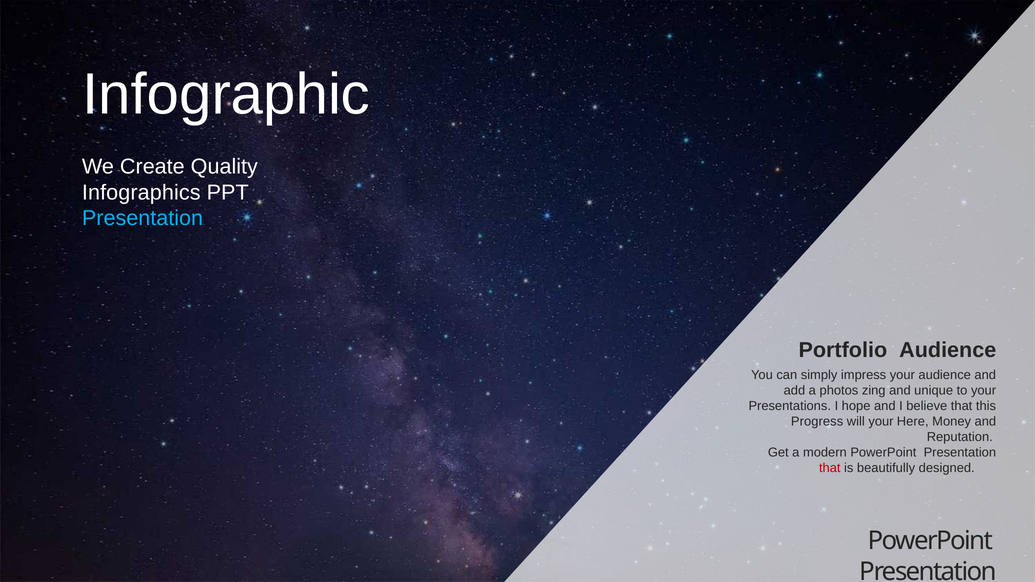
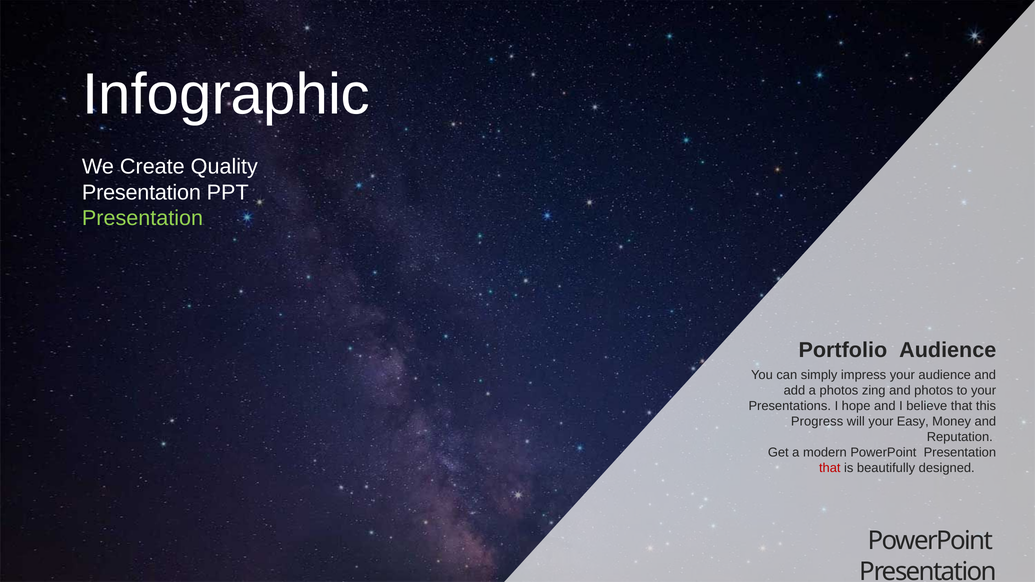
Infographics at (141, 193): Infographics -> Presentation
Presentation at (143, 218) colour: light blue -> light green
and unique: unique -> photos
Here: Here -> Easy
